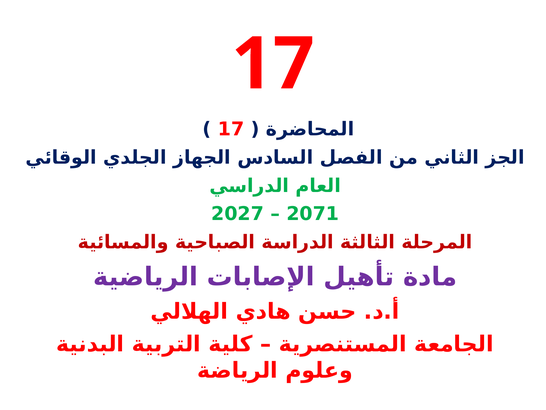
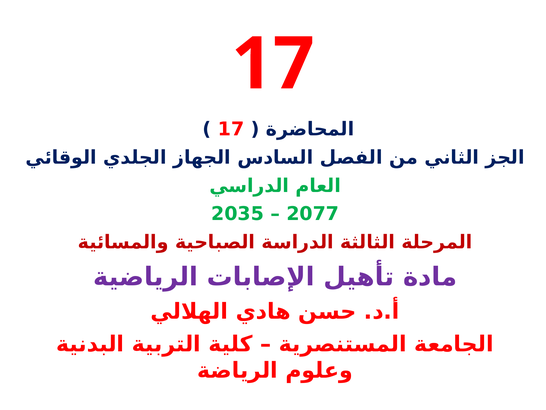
2027: 2027 -> 2035
2071: 2071 -> 2077
